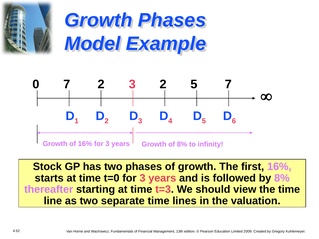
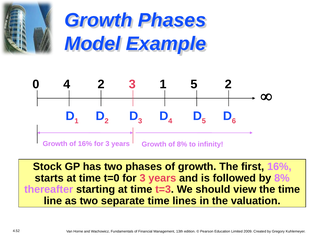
0 7: 7 -> 4
3 2: 2 -> 1
5 7: 7 -> 2
